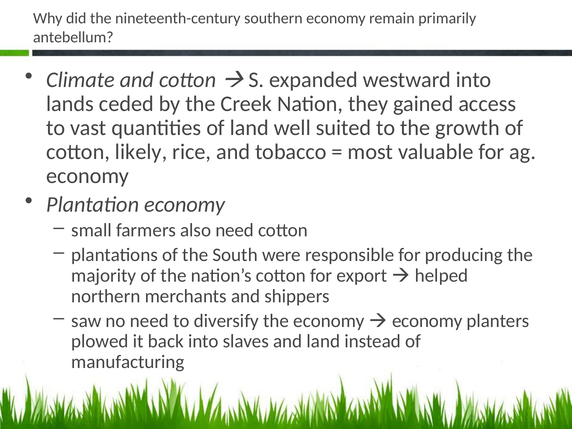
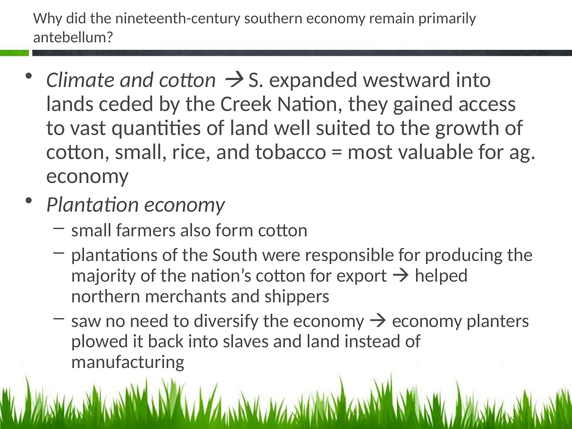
cotton likely: likely -> small
also need: need -> form
